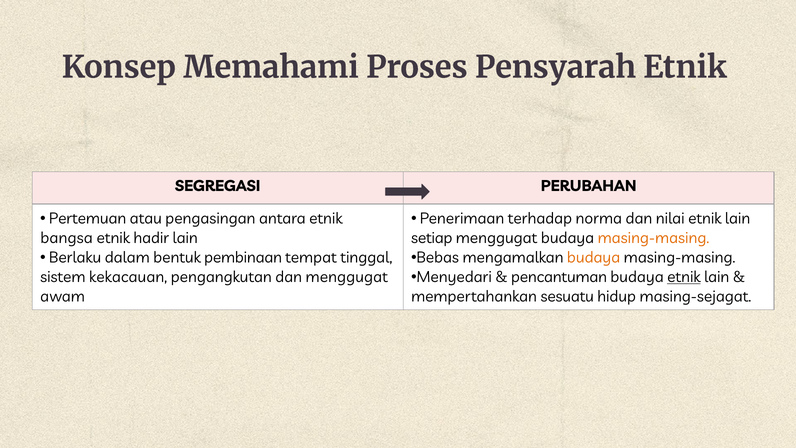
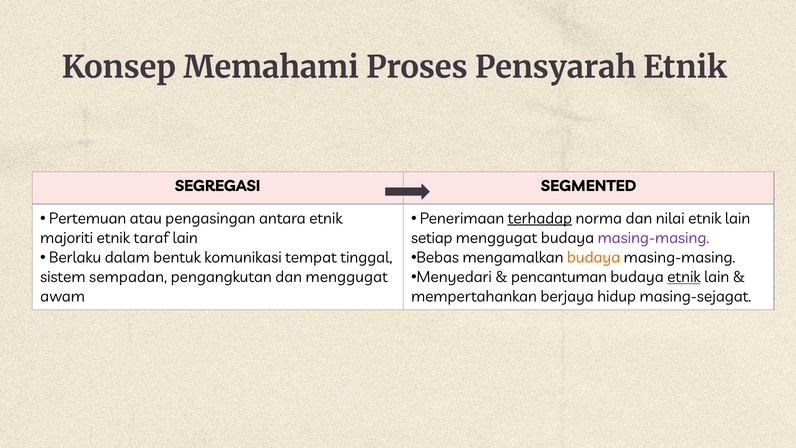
PERUBAHAN: PERUBAHAN -> SEGMENTED
terhadap underline: none -> present
bangsa: bangsa -> majoriti
hadir: hadir -> taraf
masing-masing at (653, 238) colour: orange -> purple
pembinaan: pembinaan -> komunikasi
kekacauan: kekacauan -> sempadan
sesuatu: sesuatu -> berjaya
